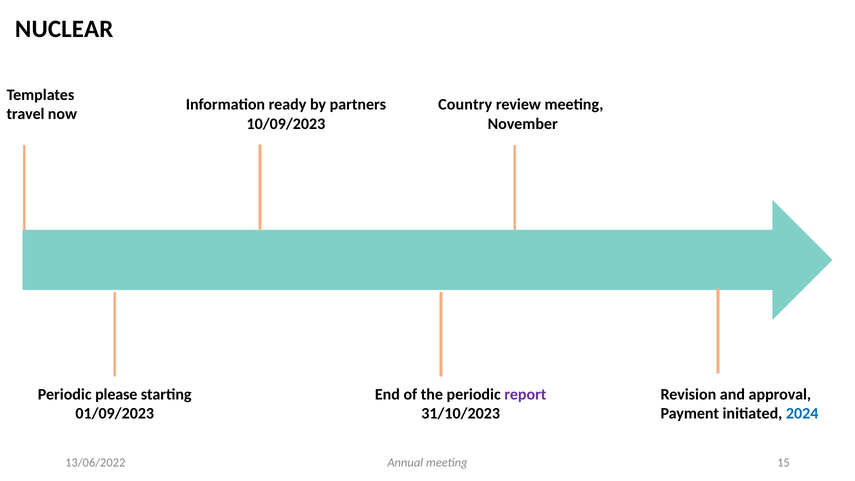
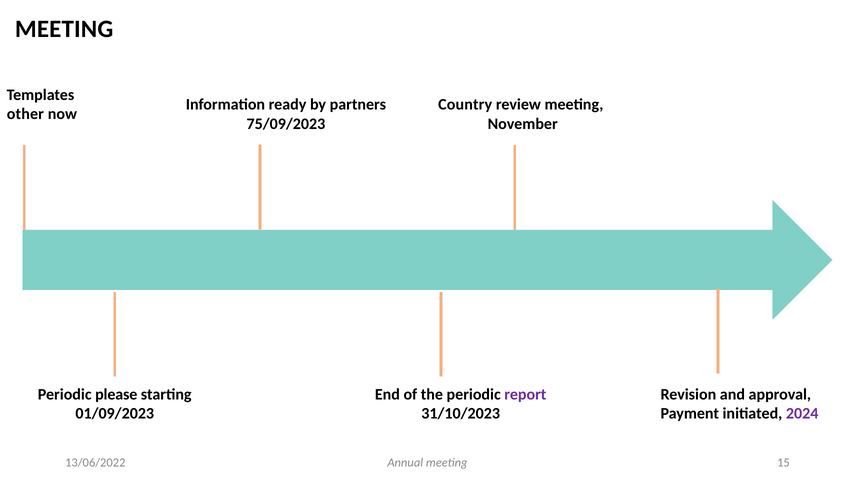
NUCLEAR at (64, 29): NUCLEAR -> MEETING
travel: travel -> other
10/09/2023: 10/09/2023 -> 75/09/2023
2024 colour: blue -> purple
